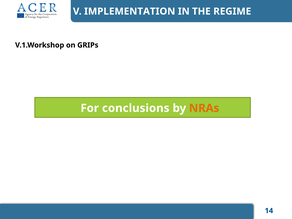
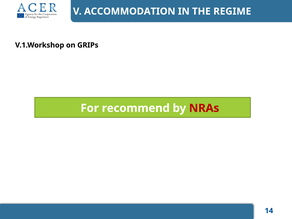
IMPLEMENTATION: IMPLEMENTATION -> ACCOMMODATION
conclusions: conclusions -> recommend
NRAs colour: orange -> red
